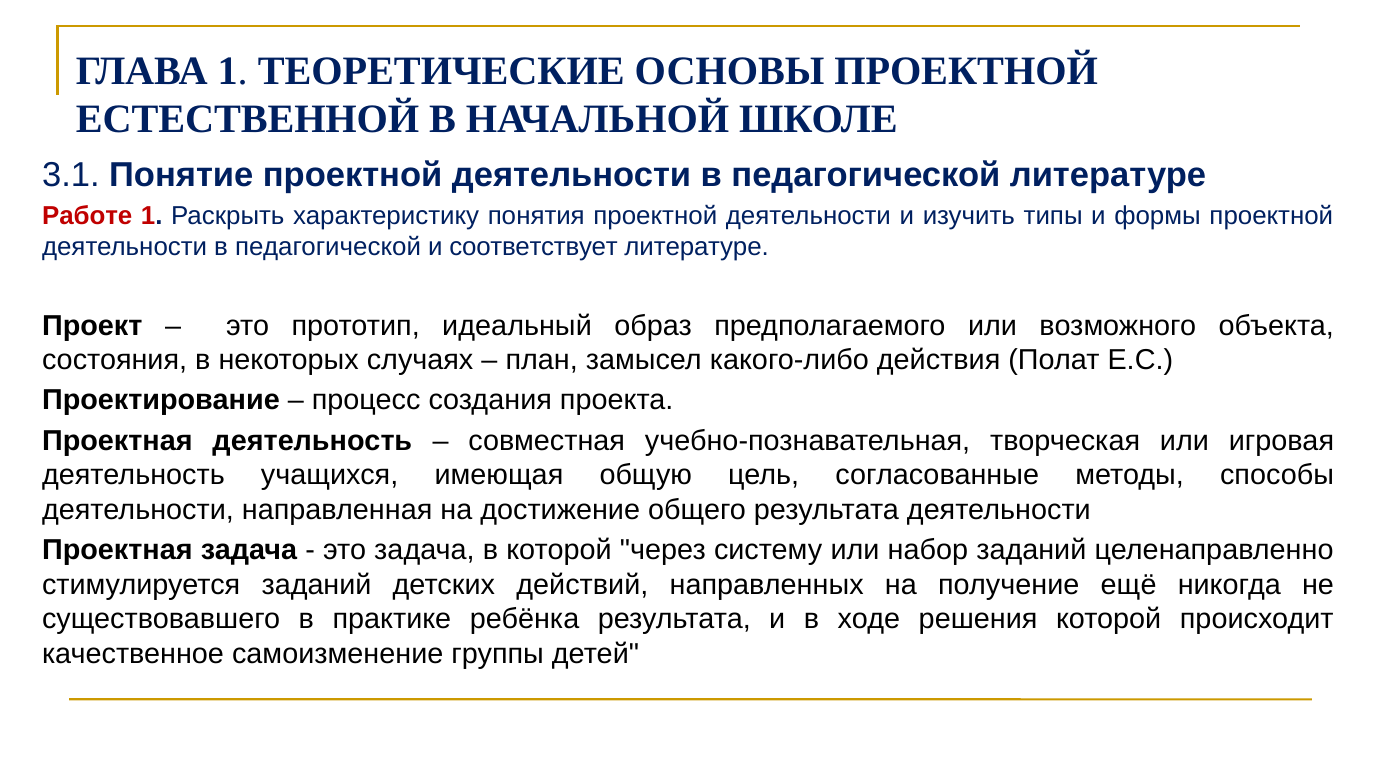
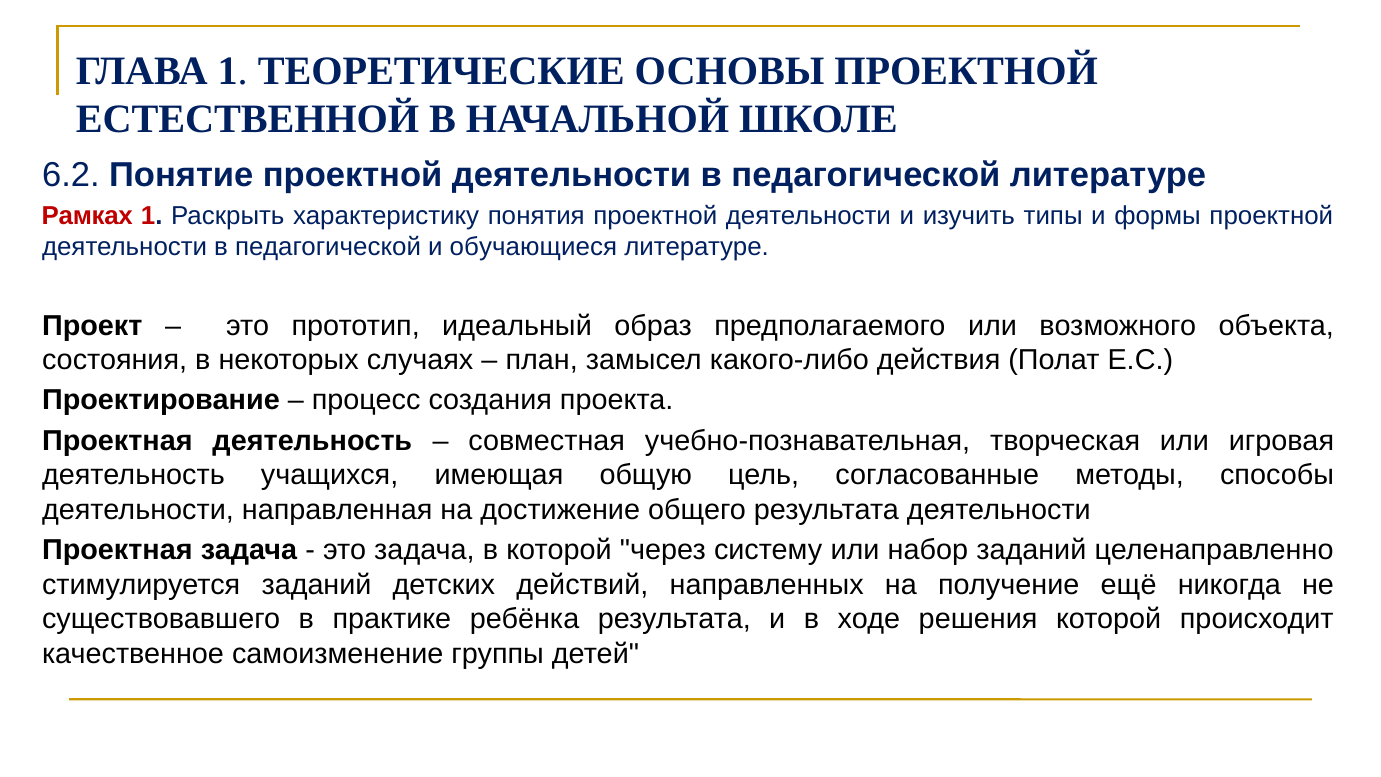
3.1: 3.1 -> 6.2
Работе: Работе -> Рамках
соответствует: соответствует -> обучающиеся
